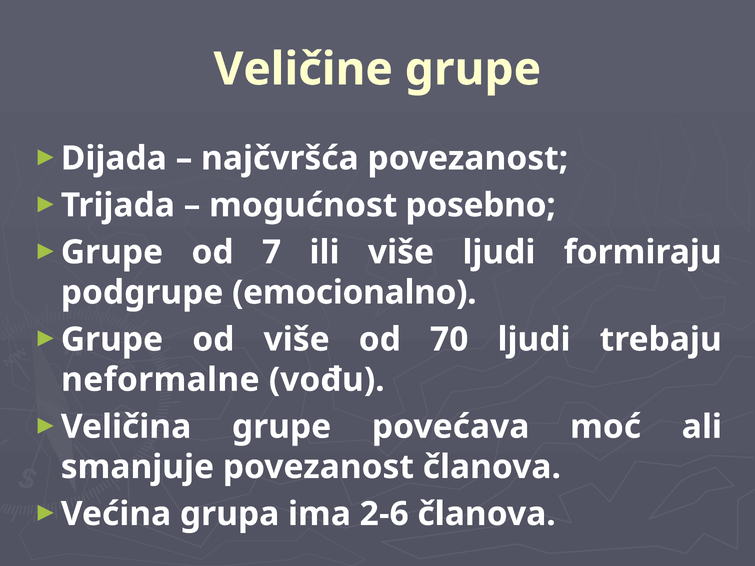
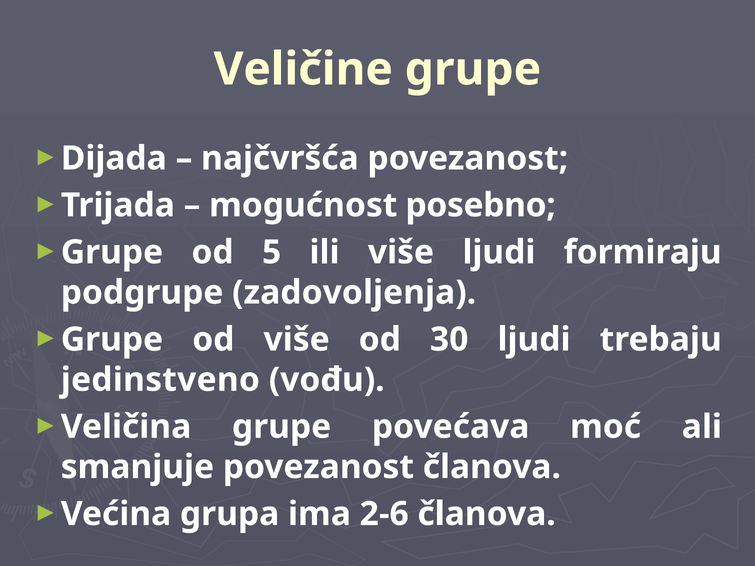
7: 7 -> 5
emocionalno: emocionalno -> zadovoljenja
70: 70 -> 30
neformalne: neformalne -> jedinstveno
